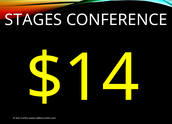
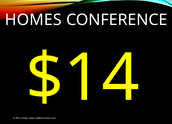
STAGES: STAGES -> HOMES
